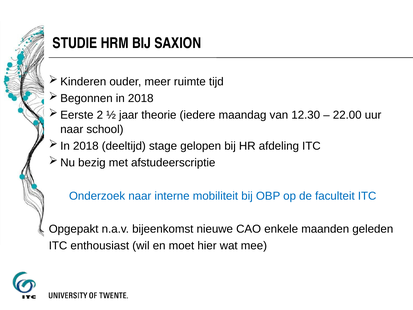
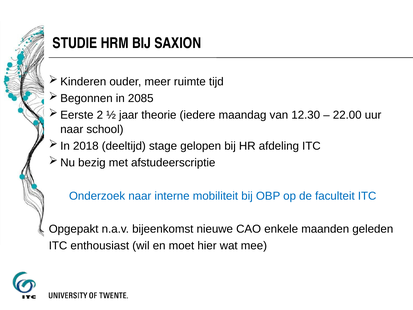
in 2018: 2018 -> 2085
